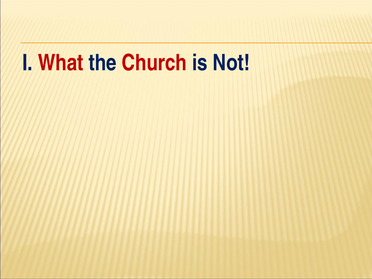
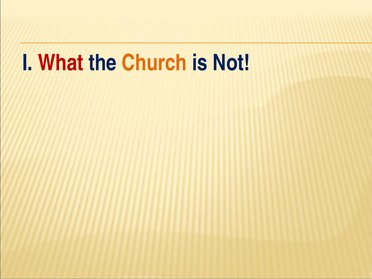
Church colour: red -> orange
